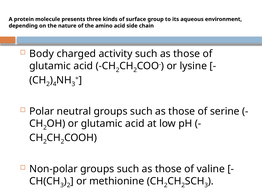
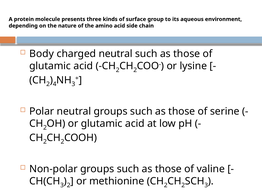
charged activity: activity -> neutral
